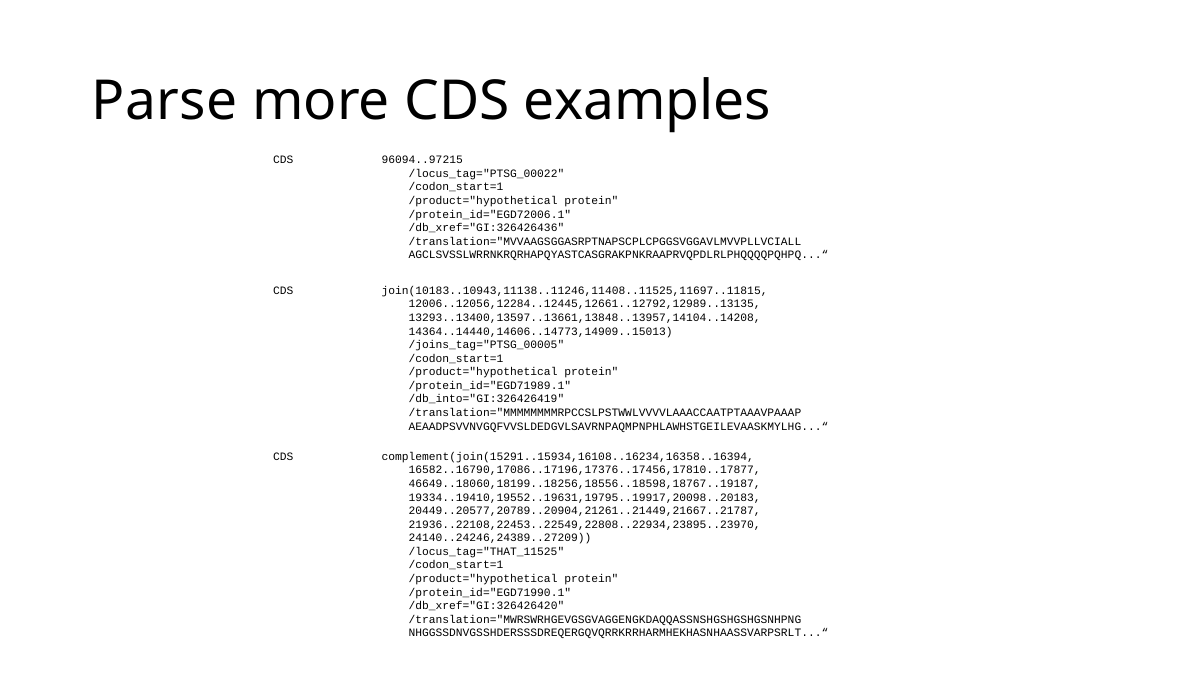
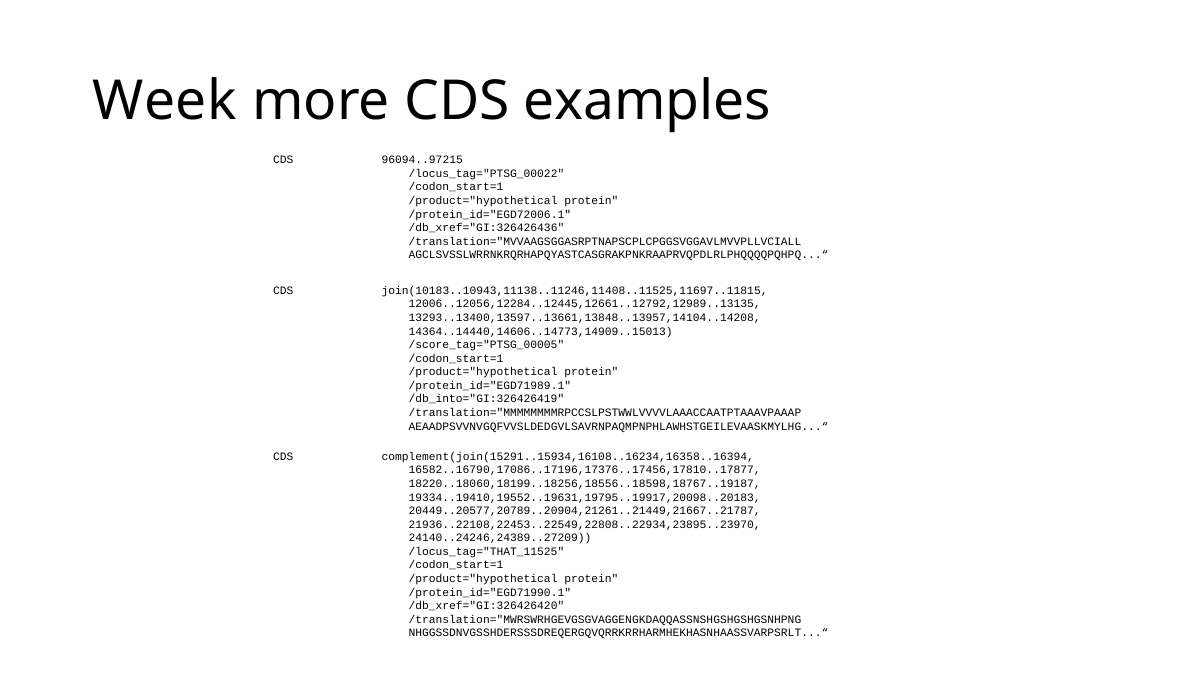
Parse: Parse -> Week
/joins_tag="PTSG_00005: /joins_tag="PTSG_00005 -> /score_tag="PTSG_00005
46649..18060,18199..18256,18556..18598,18767..19187: 46649..18060,18199..18256,18556..18598,18767..19187 -> 18220..18060,18199..18256,18556..18598,18767..19187
